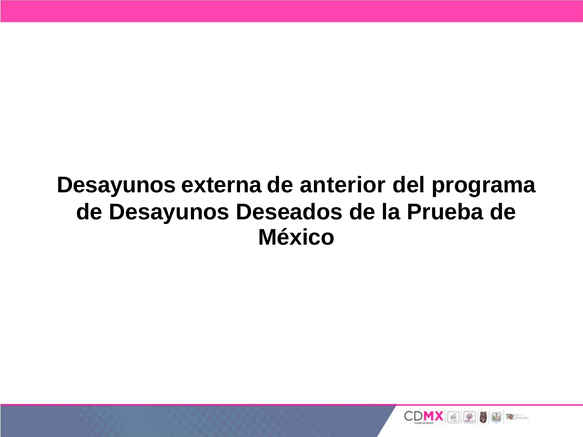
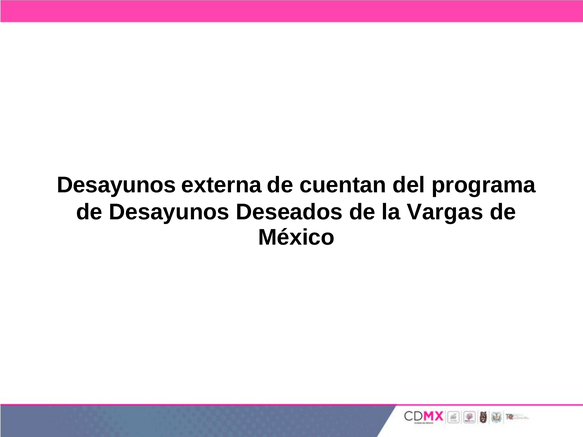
anterior: anterior -> cuentan
Prueba: Prueba -> Vargas
